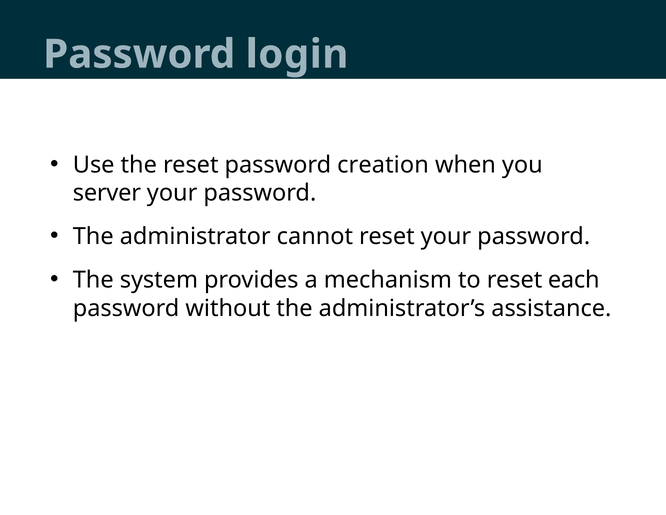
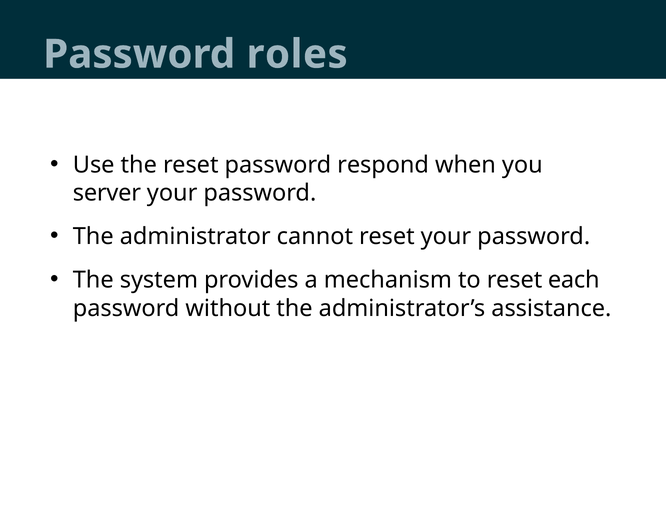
login: login -> roles
creation: creation -> respond
